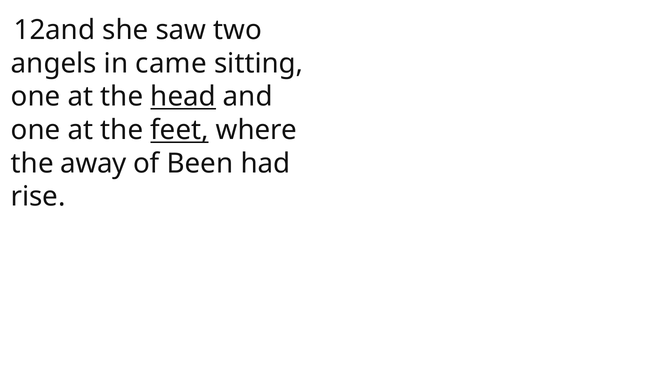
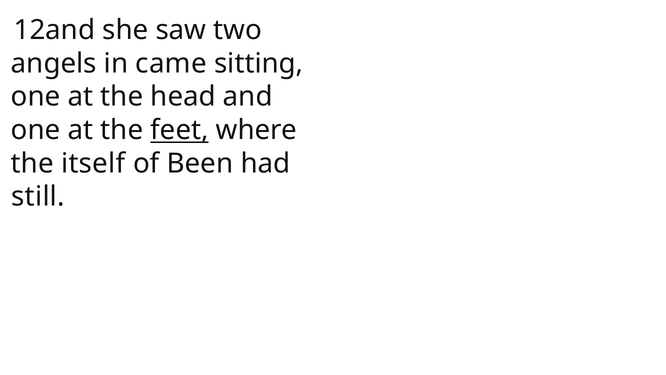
head underline: present -> none
away: away -> itself
rise: rise -> still
